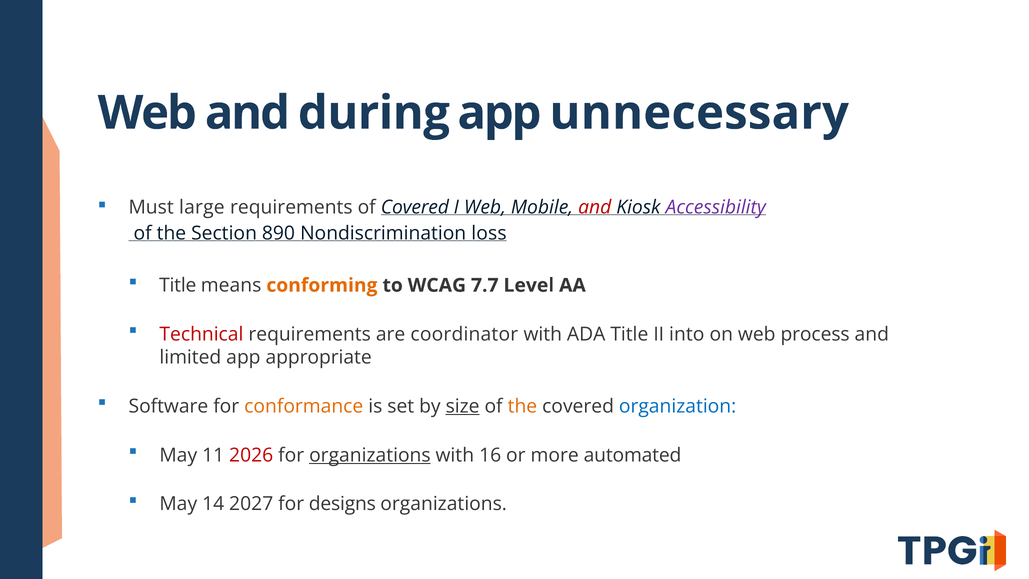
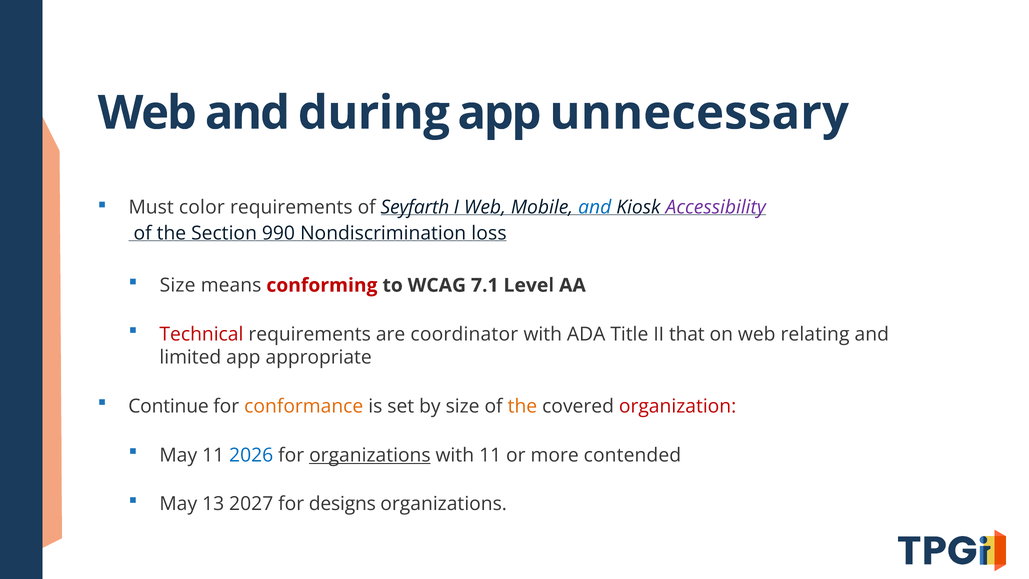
large: large -> color
of Covered: Covered -> Seyfarth
and at (595, 207) colour: red -> blue
890: 890 -> 990
Title at (178, 285): Title -> Size
conforming colour: orange -> red
7.7: 7.7 -> 7.1
into: into -> that
process: process -> relating
Software: Software -> Continue
size at (463, 406) underline: present -> none
organization colour: blue -> red
2026 colour: red -> blue
with 16: 16 -> 11
automated: automated -> contended
14: 14 -> 13
